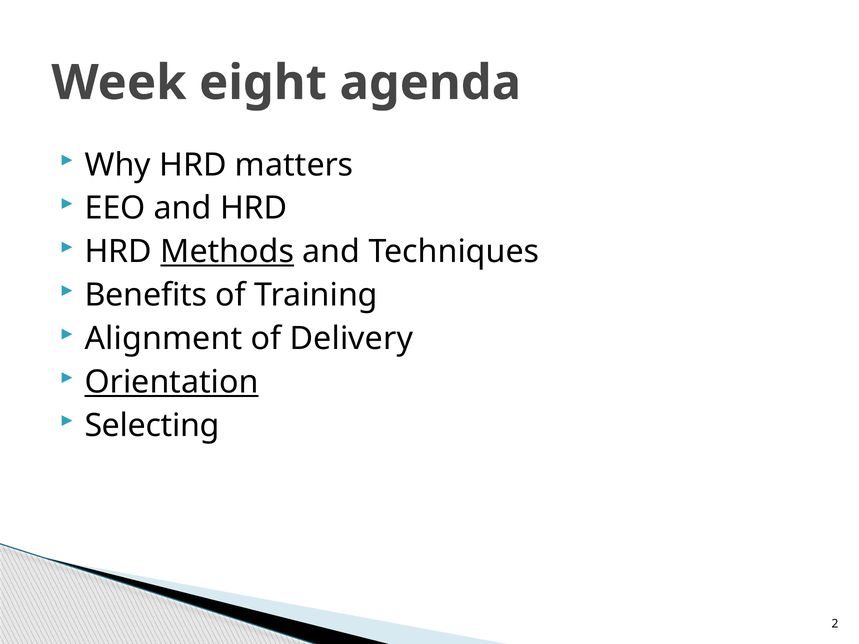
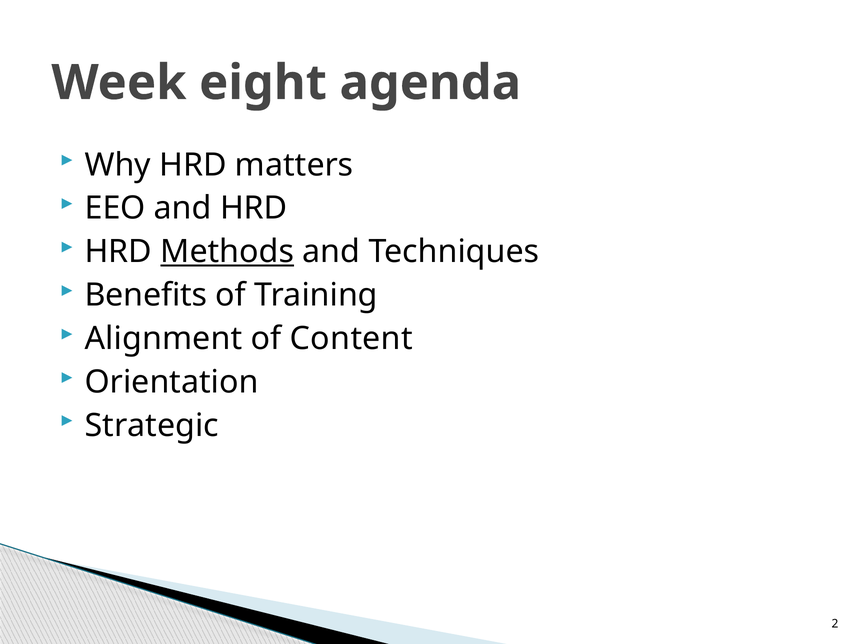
Delivery: Delivery -> Content
Orientation underline: present -> none
Selecting: Selecting -> Strategic
